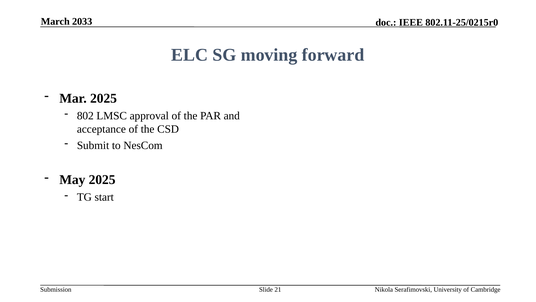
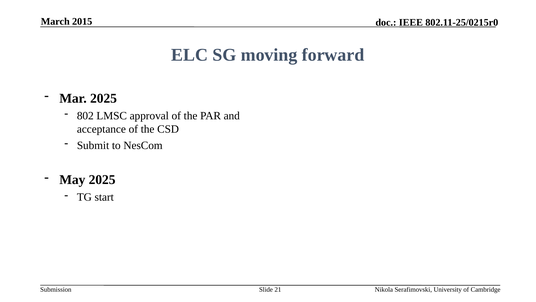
2033: 2033 -> 2015
